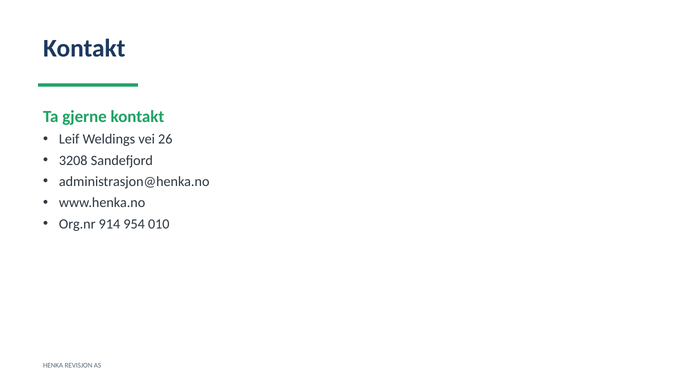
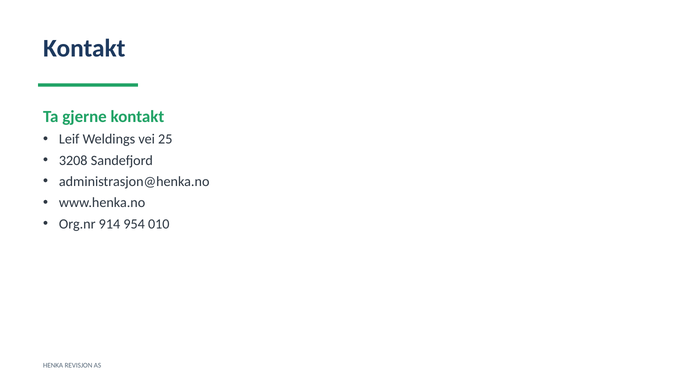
26: 26 -> 25
